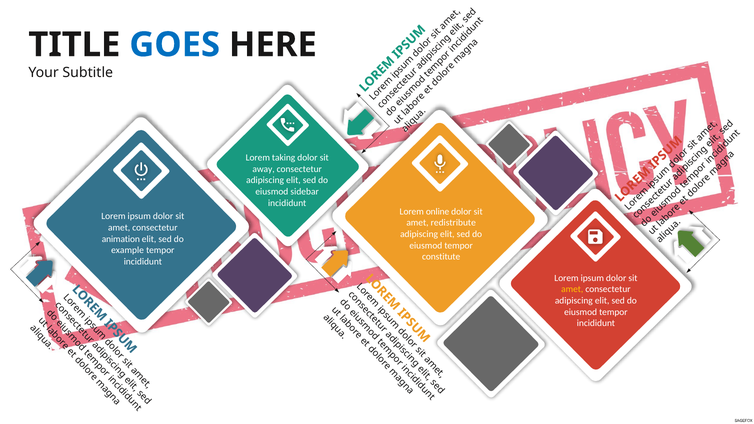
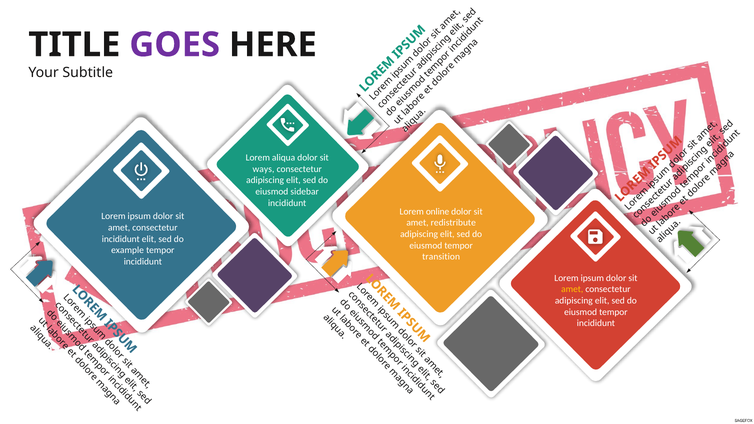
GOES colour: blue -> purple
taking: taking -> aliqua
away: away -> ways
animation at (121, 239): animation -> incididunt
constitute: constitute -> transition
